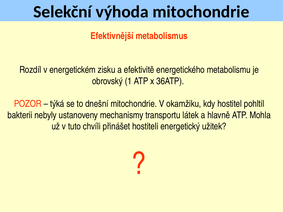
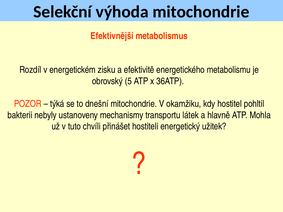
1: 1 -> 5
